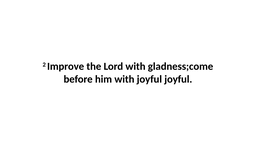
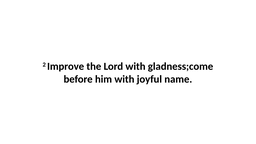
joyful joyful: joyful -> name
